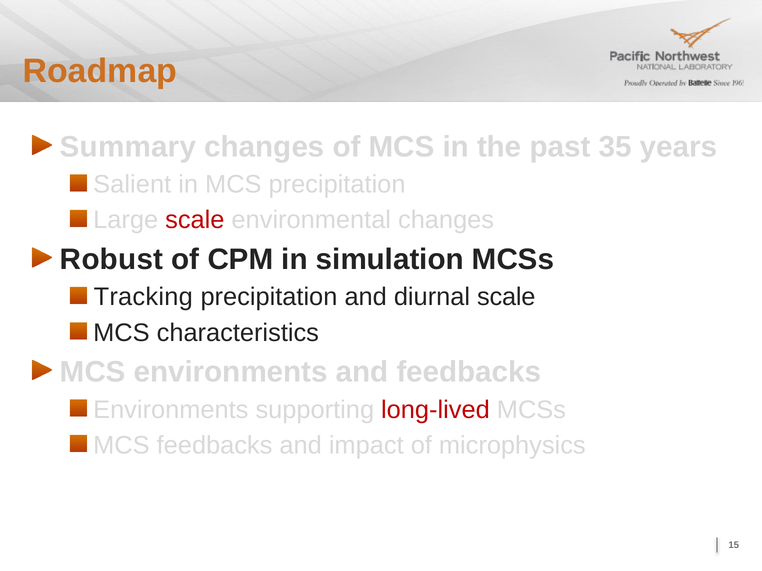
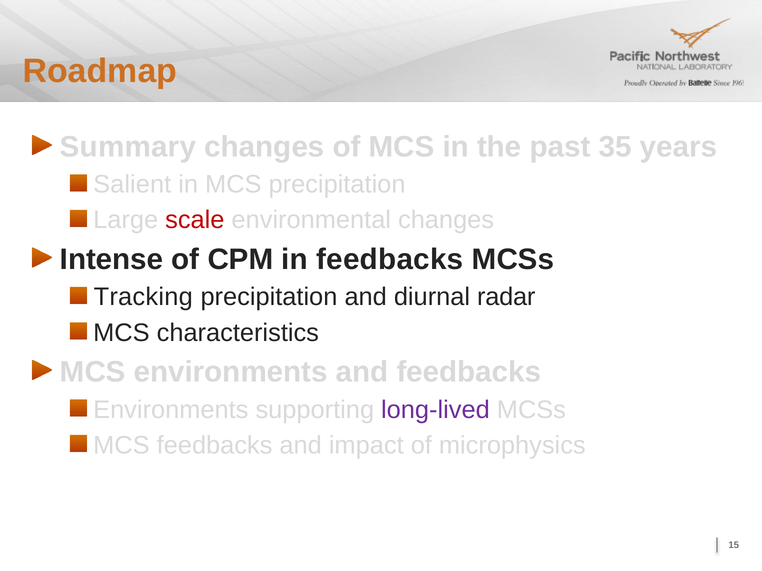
Robust: Robust -> Intense
in simulation: simulation -> feedbacks
diurnal scale: scale -> radar
long-lived colour: red -> purple
